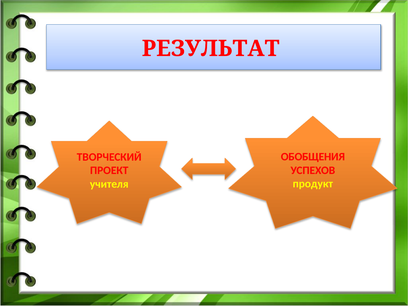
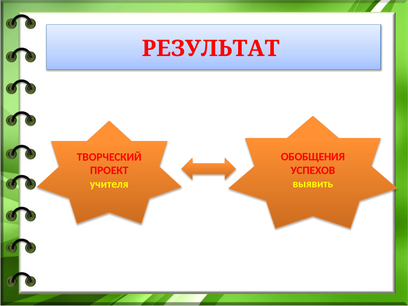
продукт: продукт -> выявить
